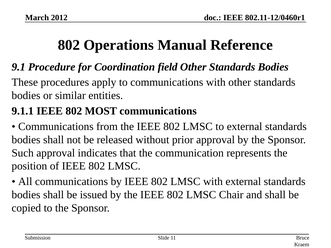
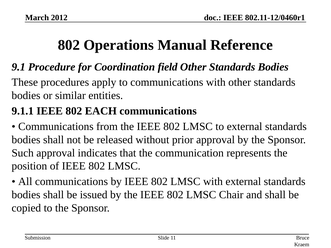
MOST: MOST -> EACH
